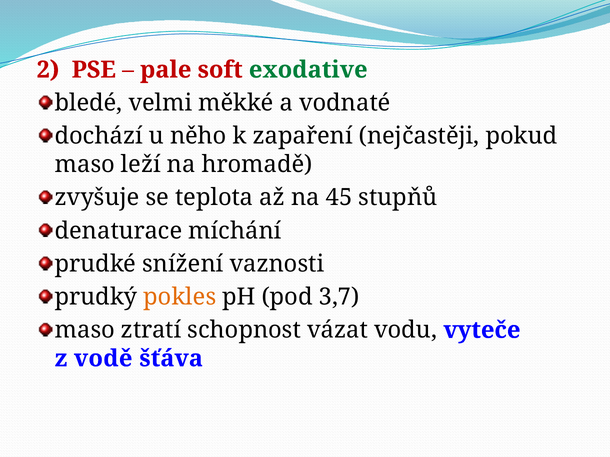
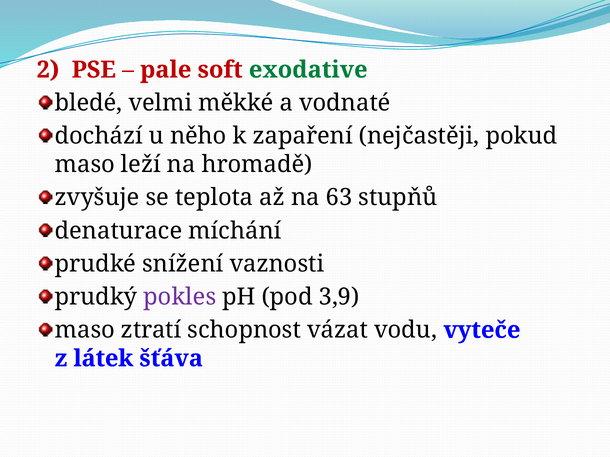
45: 45 -> 63
pokles colour: orange -> purple
3,7: 3,7 -> 3,9
vodě: vodě -> látek
